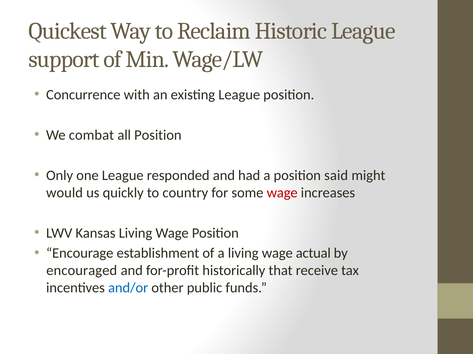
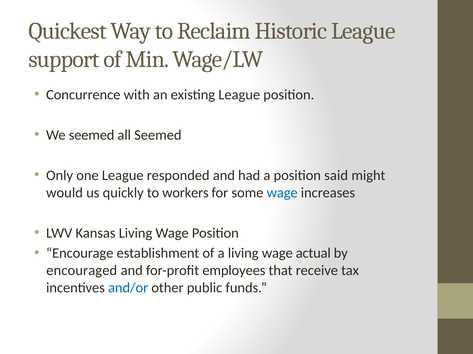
We combat: combat -> seemed
all Position: Position -> Seemed
country: country -> workers
wage at (282, 193) colour: red -> blue
historically: historically -> employees
